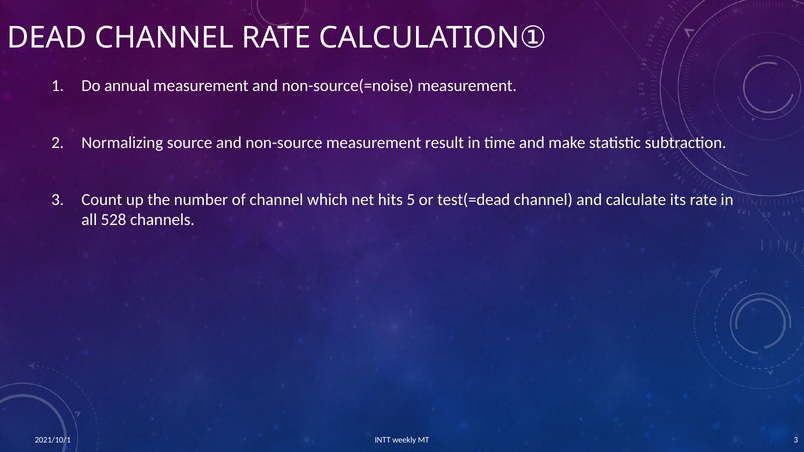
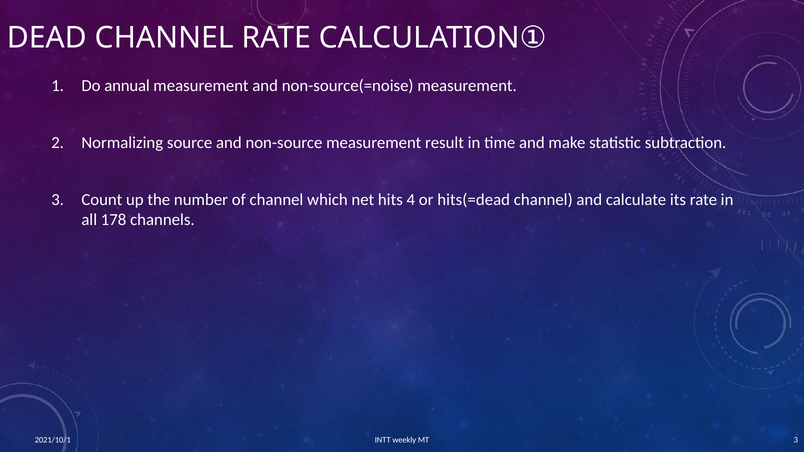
5: 5 -> 4
test(=dead: test(=dead -> hits(=dead
528: 528 -> 178
